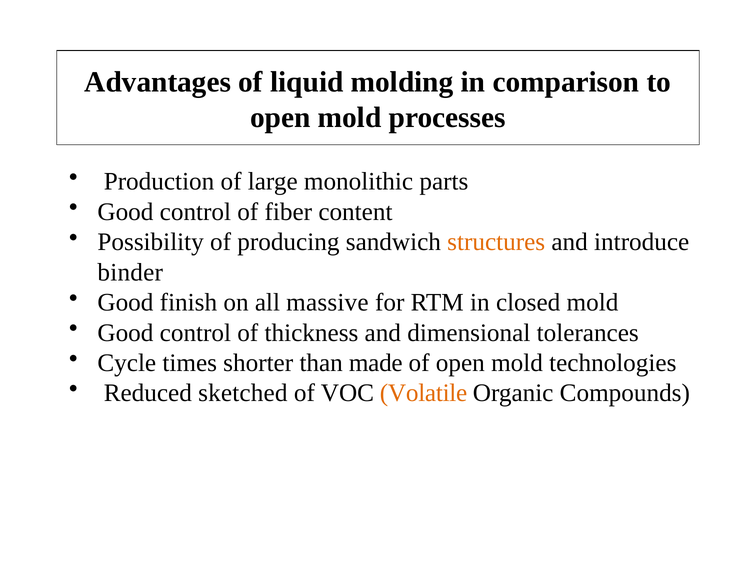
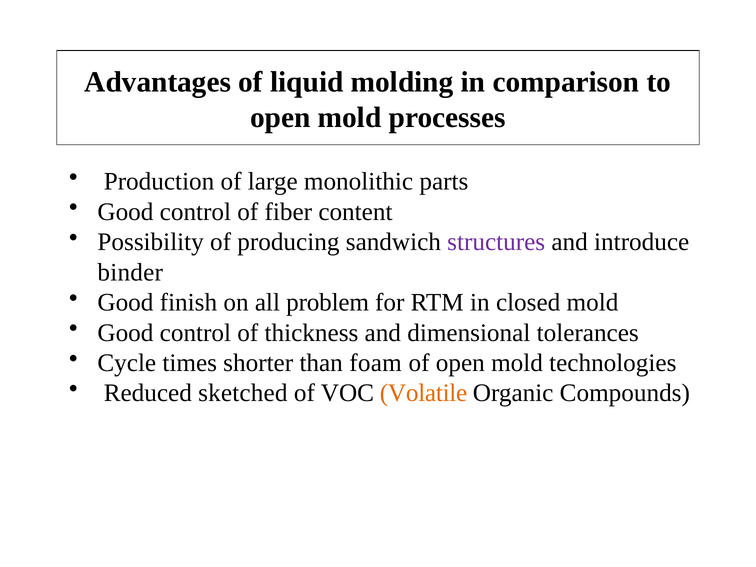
structures colour: orange -> purple
massive: massive -> problem
made: made -> foam
